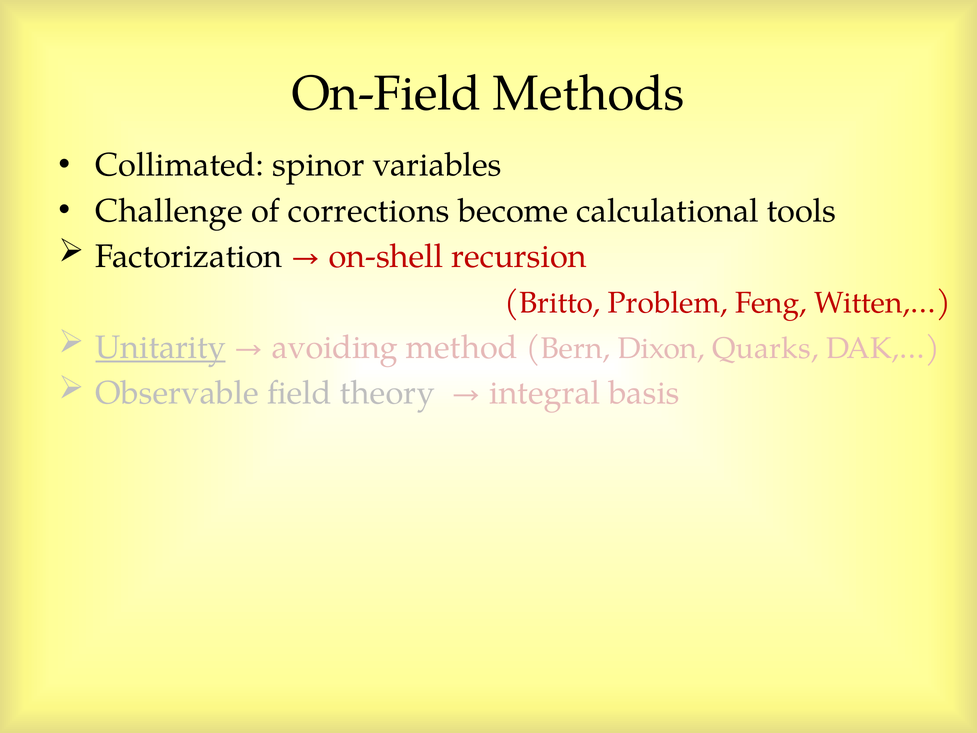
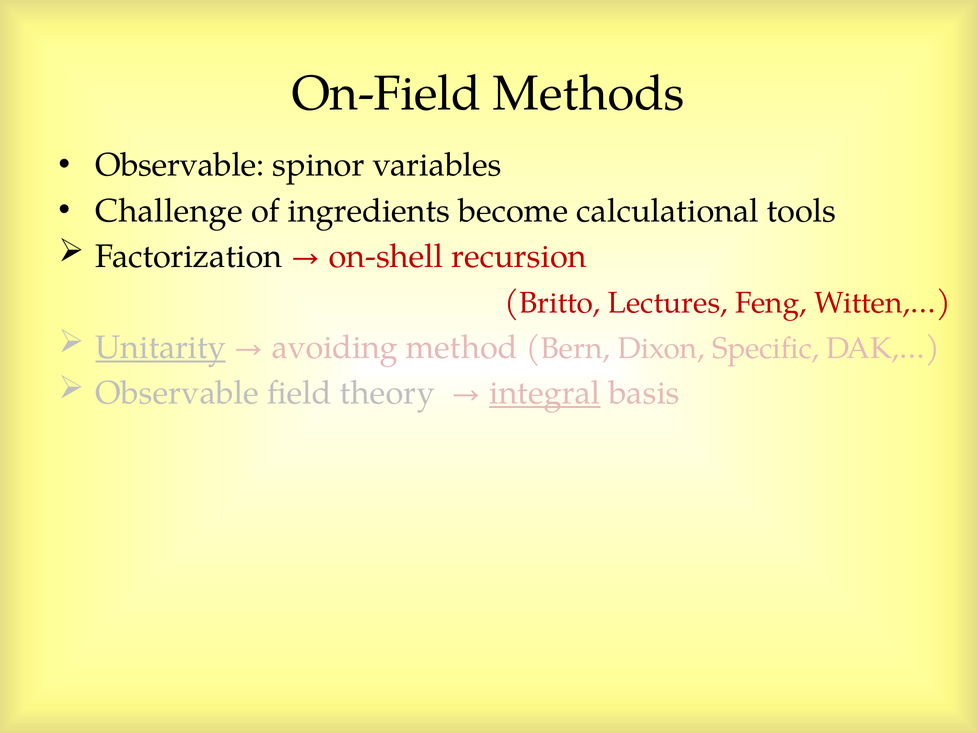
Collimated at (180, 165): Collimated -> Observable
corrections: corrections -> ingredients
Problem: Problem -> Lectures
Quarks: Quarks -> Specific
integral underline: none -> present
